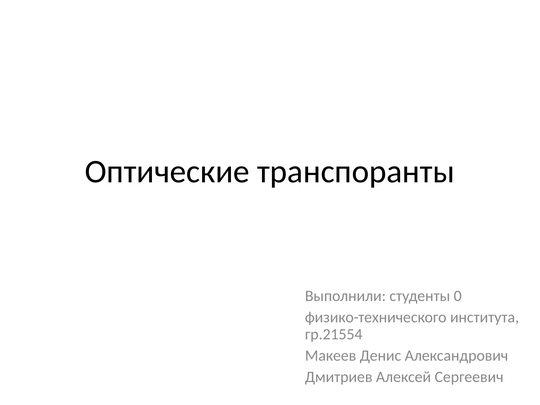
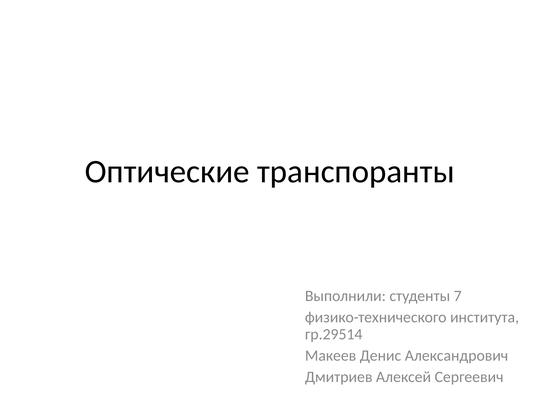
0: 0 -> 7
гр.21554: гр.21554 -> гр.29514
